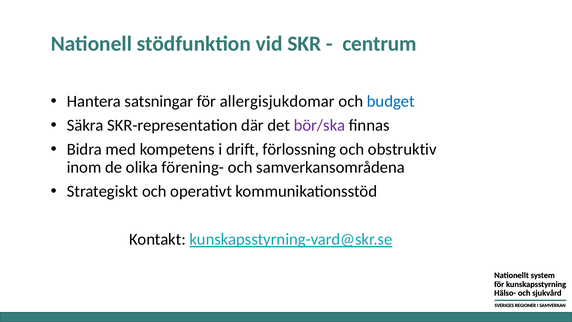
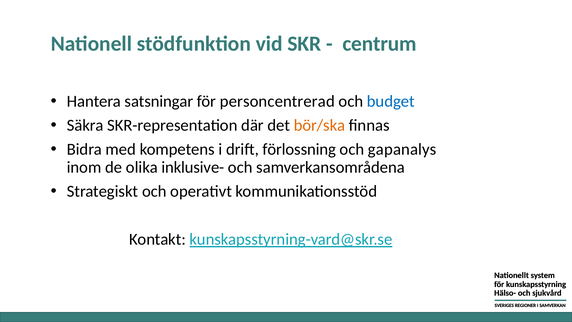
allergisjukdomar: allergisjukdomar -> personcentrerad
bör/ska colour: purple -> orange
obstruktiv: obstruktiv -> gapanalys
förening-: förening- -> inklusive-
